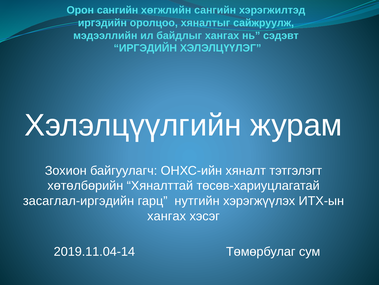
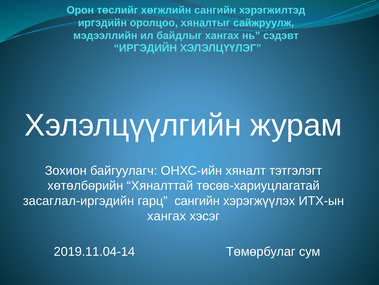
Орон сангийн: сангийн -> төслийг
гарц нутгийн: нутгийн -> сангийн
